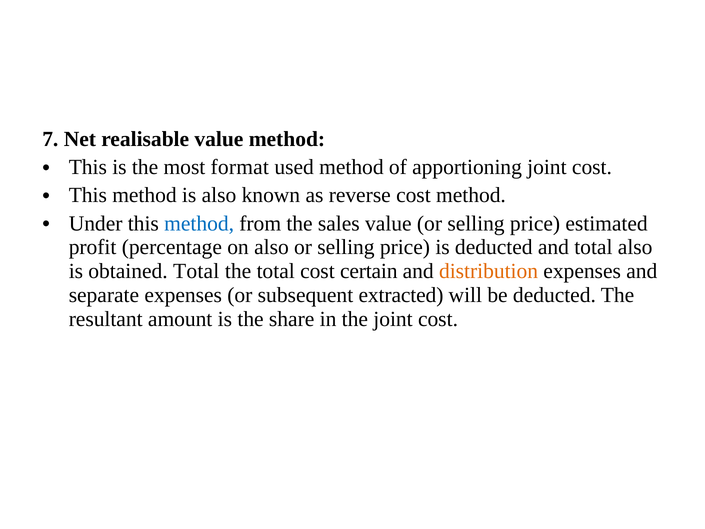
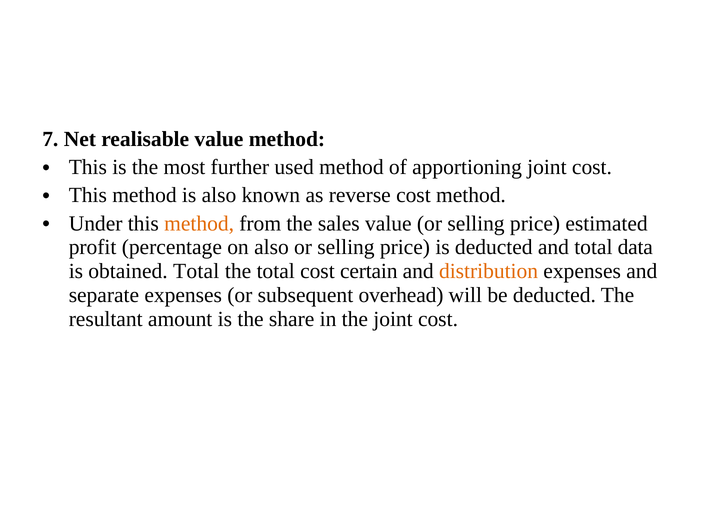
format: format -> further
method at (199, 223) colour: blue -> orange
total also: also -> data
extracted: extracted -> overhead
